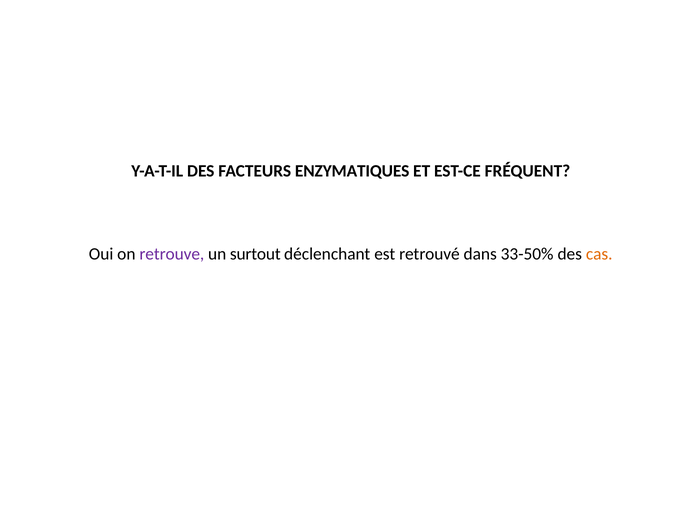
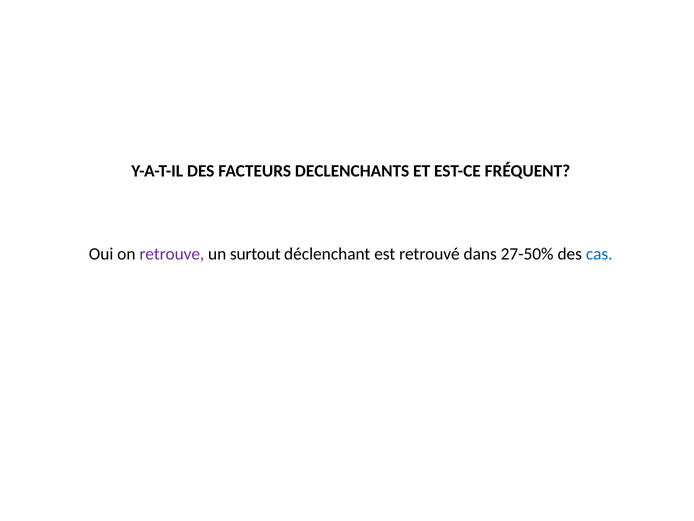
ENZYMATIQUES: ENZYMATIQUES -> DECLENCHANTS
33-50%: 33-50% -> 27-50%
cas colour: orange -> blue
